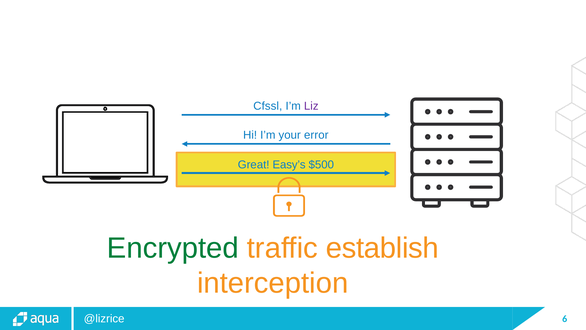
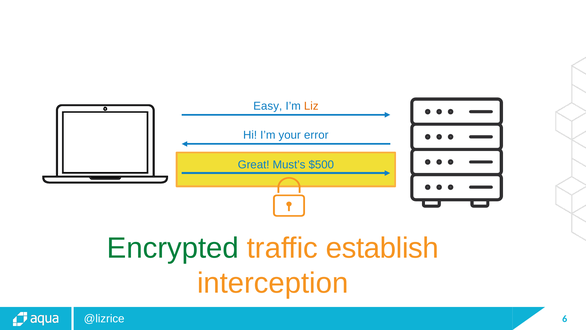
Cfssl: Cfssl -> Easy
Liz colour: purple -> orange
Easy’s: Easy’s -> Must’s
